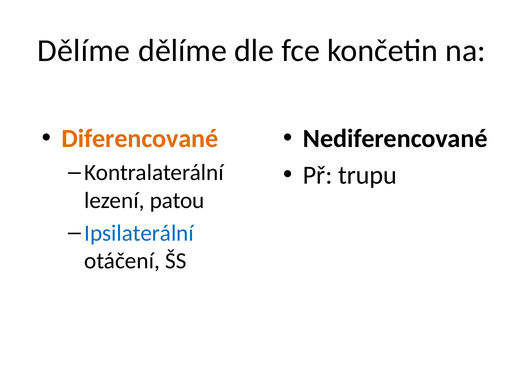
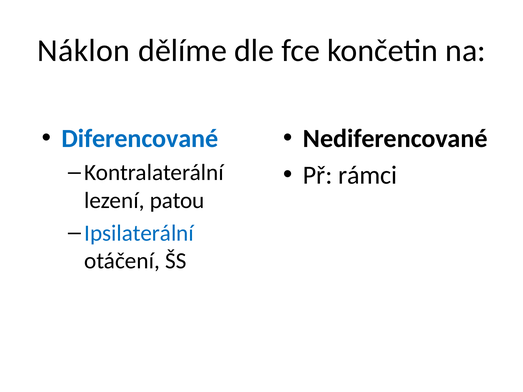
Dělíme at (84, 51): Dělíme -> Náklon
Diferencované colour: orange -> blue
trupu: trupu -> rámci
